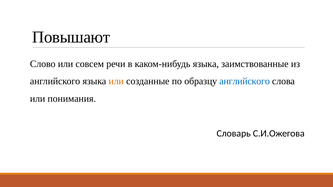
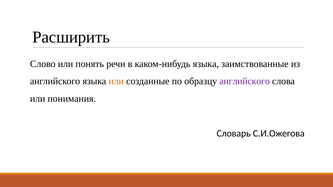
Повышают: Повышают -> Расширить
совсем: совсем -> понять
английского at (245, 81) colour: blue -> purple
